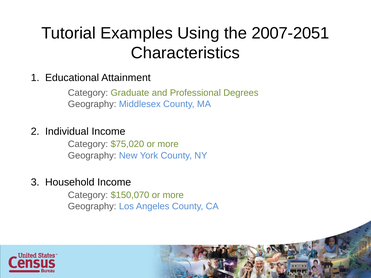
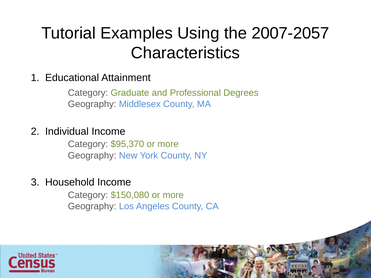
2007-2051: 2007-2051 -> 2007-2057
$75,020: $75,020 -> $95,370
$150,070: $150,070 -> $150,080
